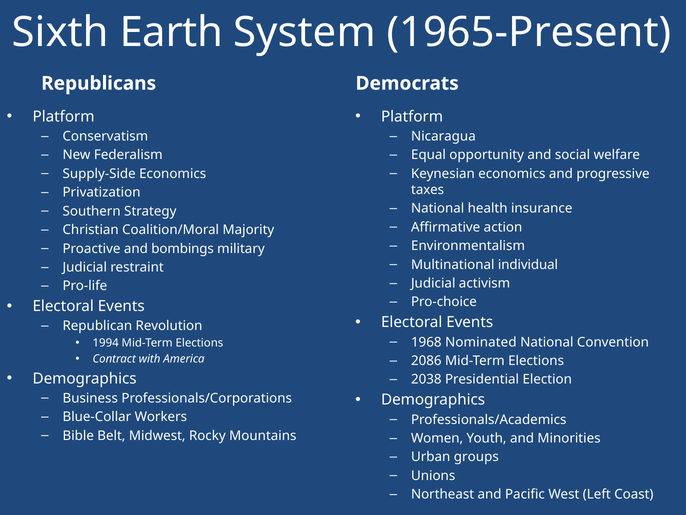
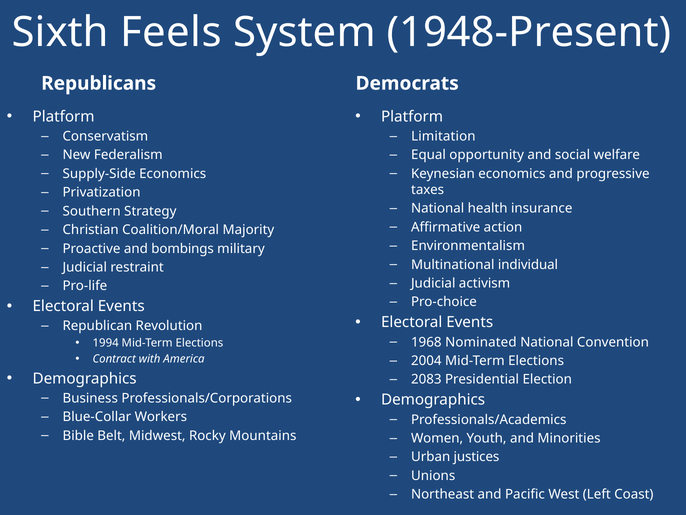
Earth: Earth -> Feels
1965-Present: 1965-Present -> 1948-Present
Nicaragua: Nicaragua -> Limitation
2086: 2086 -> 2004
2038: 2038 -> 2083
groups: groups -> justices
